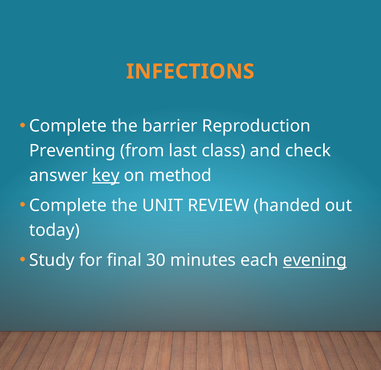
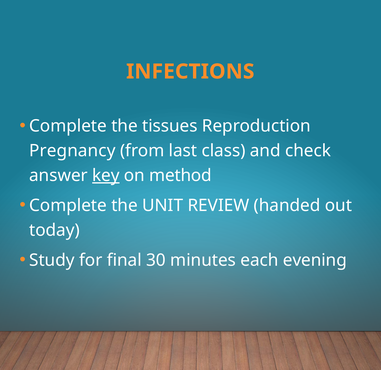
barrier: barrier -> tissues
Preventing: Preventing -> Pregnancy
evening underline: present -> none
